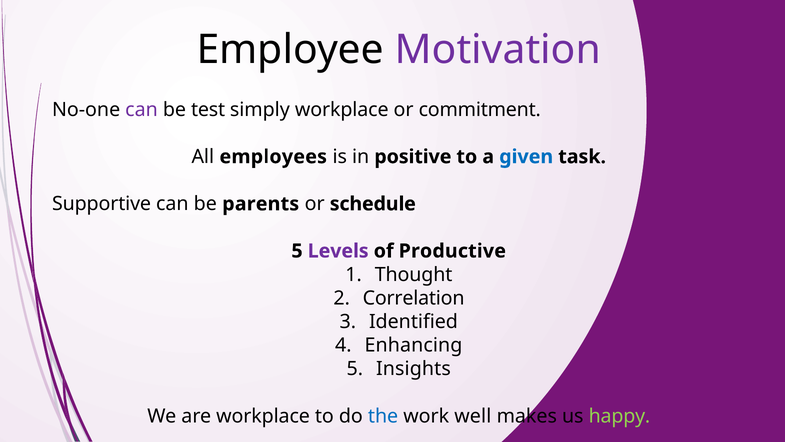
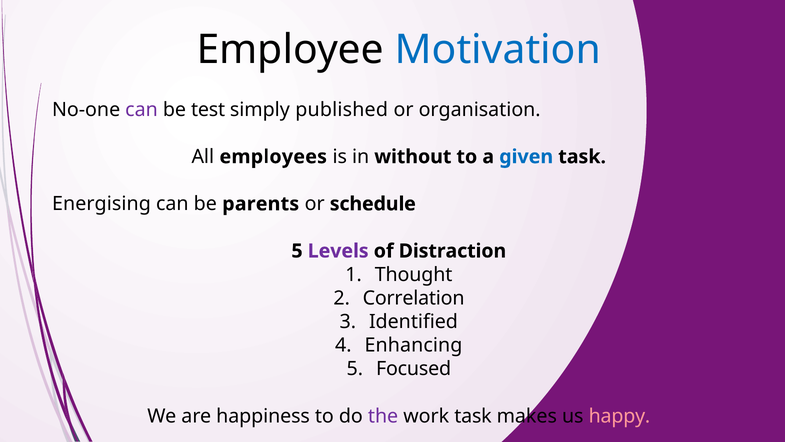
Motivation colour: purple -> blue
simply workplace: workplace -> published
commitment: commitment -> organisation
positive: positive -> without
Supportive: Supportive -> Energising
Productive: Productive -> Distraction
Insights: Insights -> Focused
are workplace: workplace -> happiness
the colour: blue -> purple
work well: well -> task
happy colour: light green -> pink
